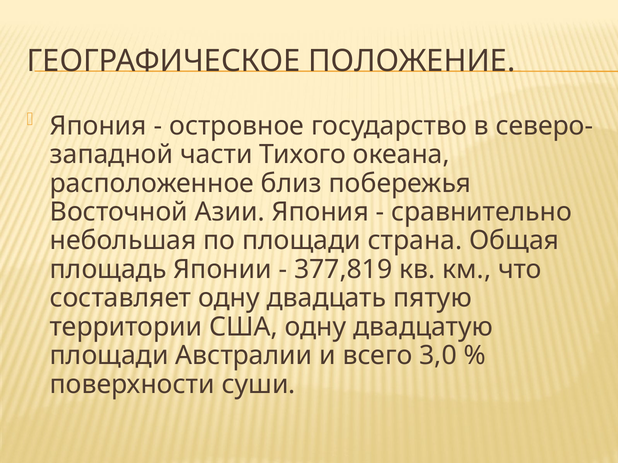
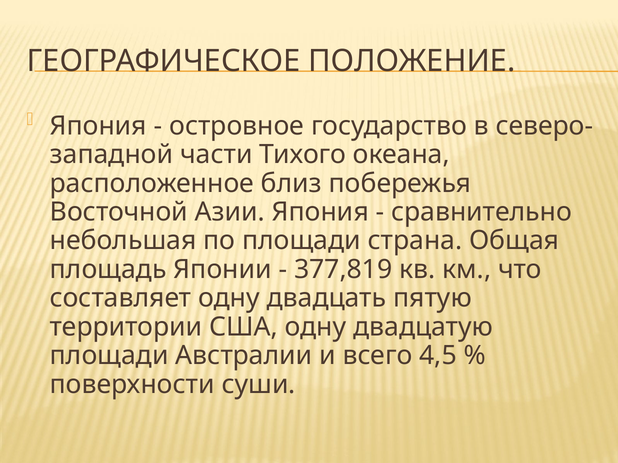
3,0: 3,0 -> 4,5
